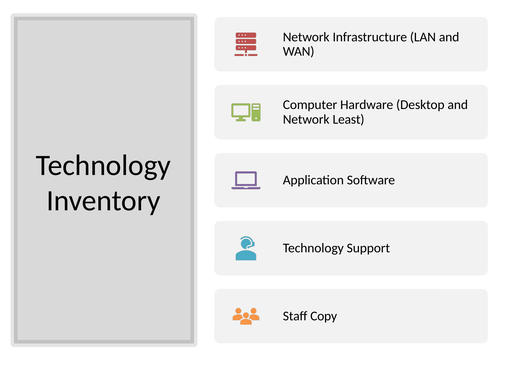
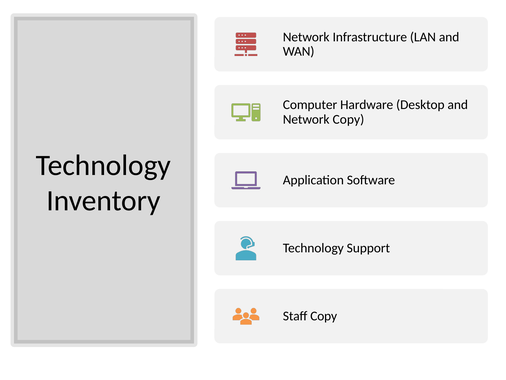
Network Least: Least -> Copy
